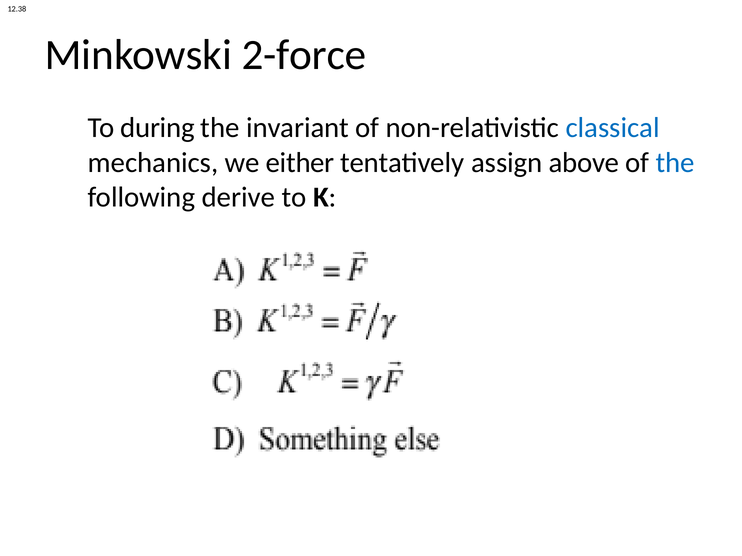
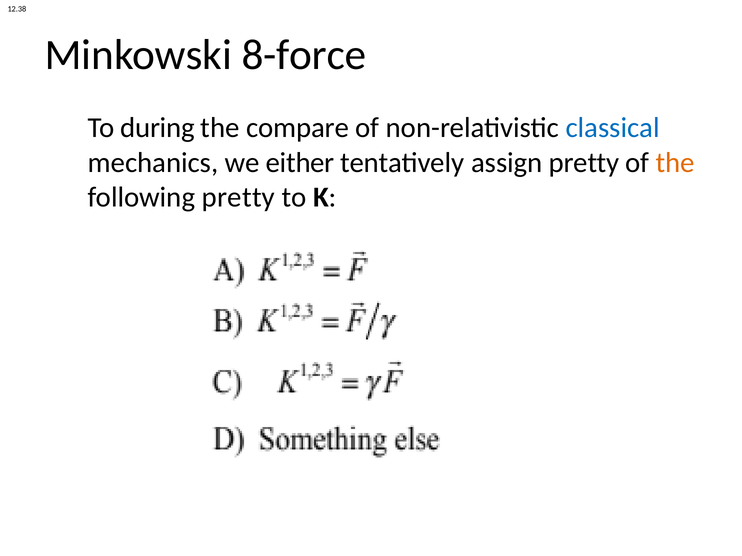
2-force: 2-force -> 8-force
invariant: invariant -> compare
assign above: above -> pretty
the at (675, 163) colour: blue -> orange
following derive: derive -> pretty
